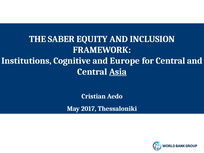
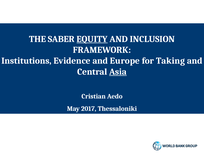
EQUITY underline: none -> present
Cognitive: Cognitive -> Evidence
for Central: Central -> Taking
